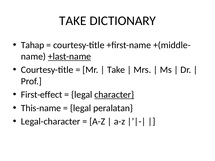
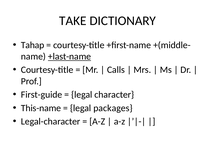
Take at (116, 70): Take -> Calls
First-effect: First-effect -> First-guide
character underline: present -> none
peralatan: peralatan -> packages
